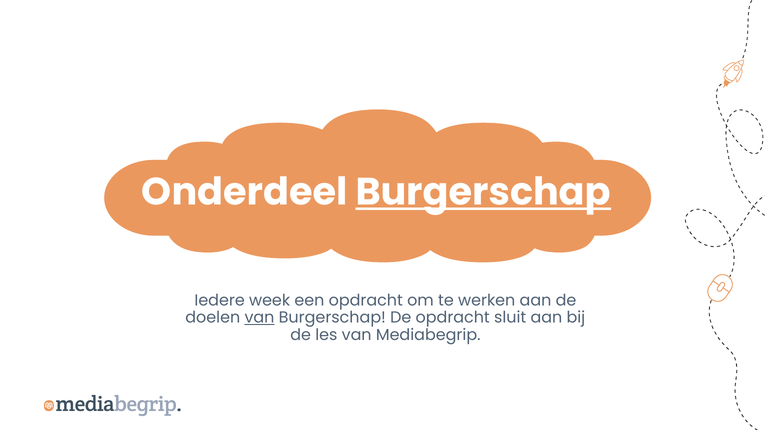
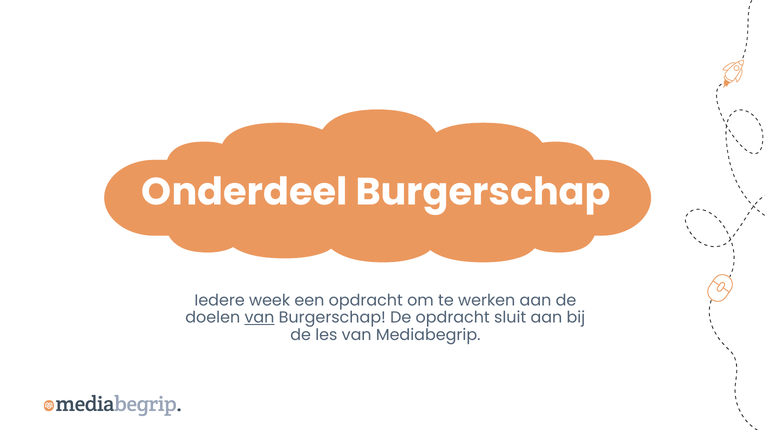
Burgerschap at (483, 192) underline: present -> none
